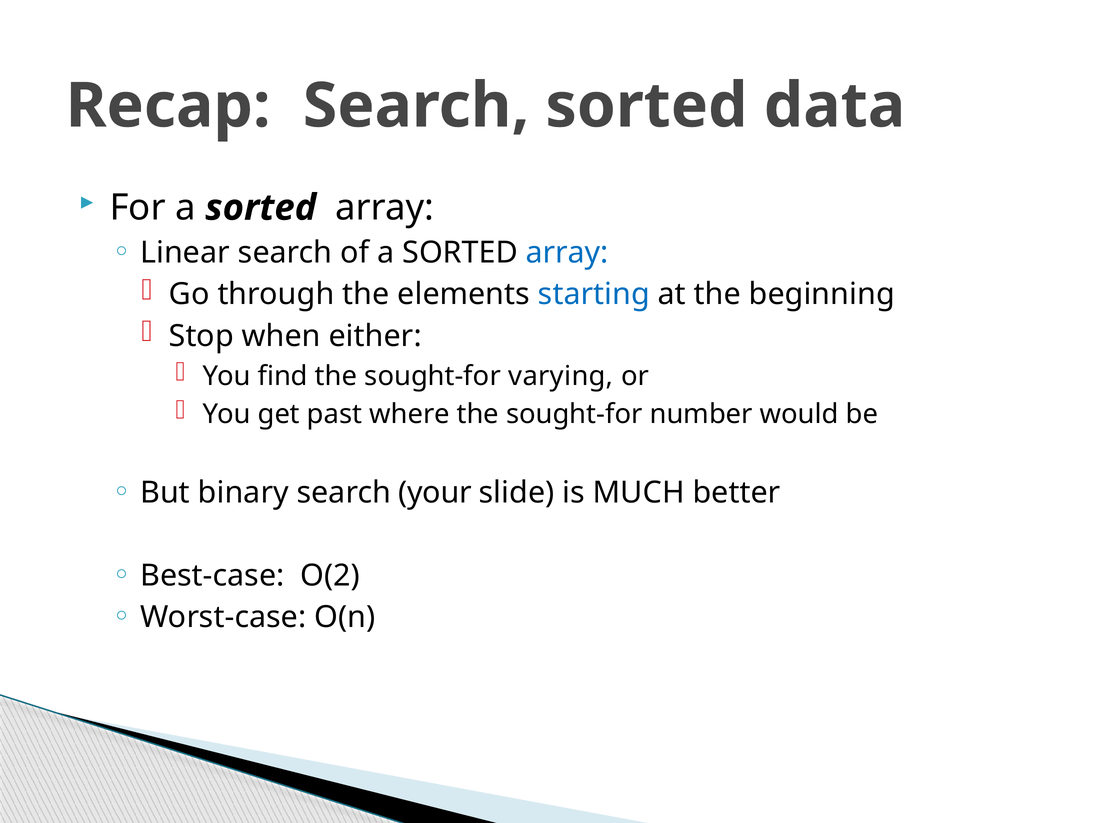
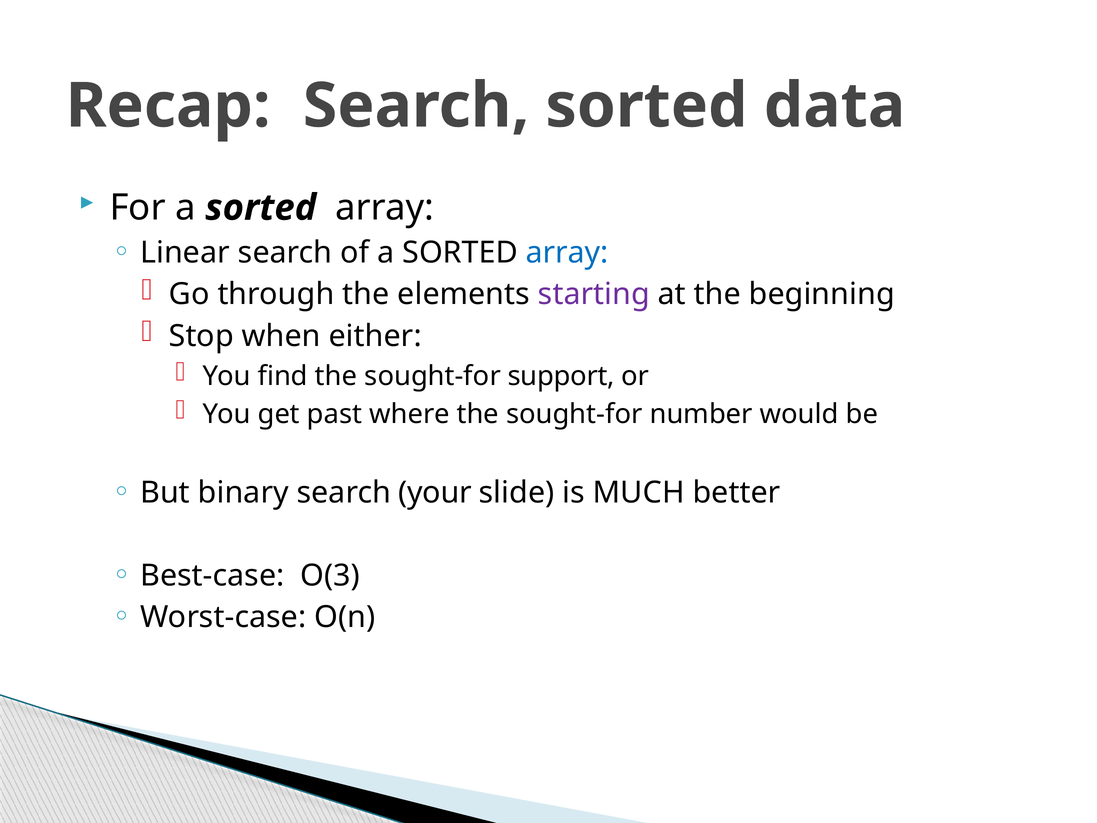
starting colour: blue -> purple
varying: varying -> support
O(2: O(2 -> O(3
